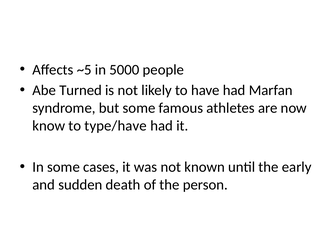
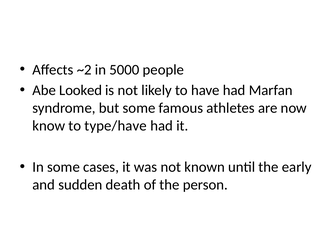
~5: ~5 -> ~2
Turned: Turned -> Looked
